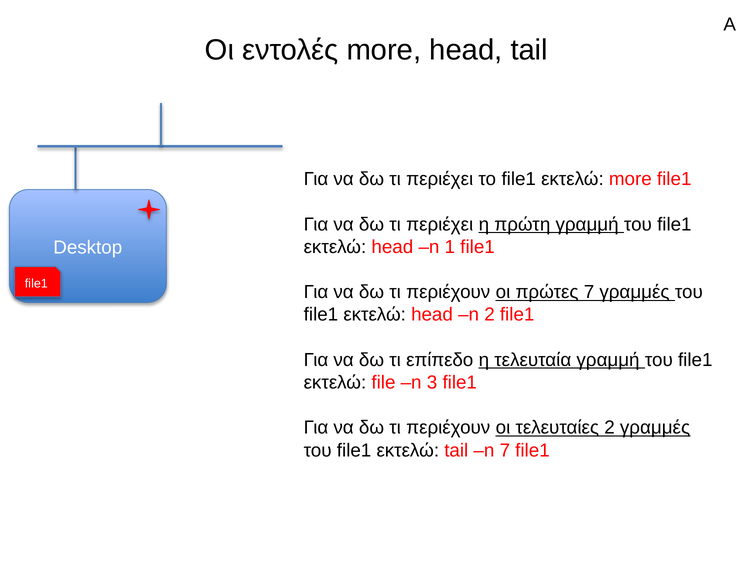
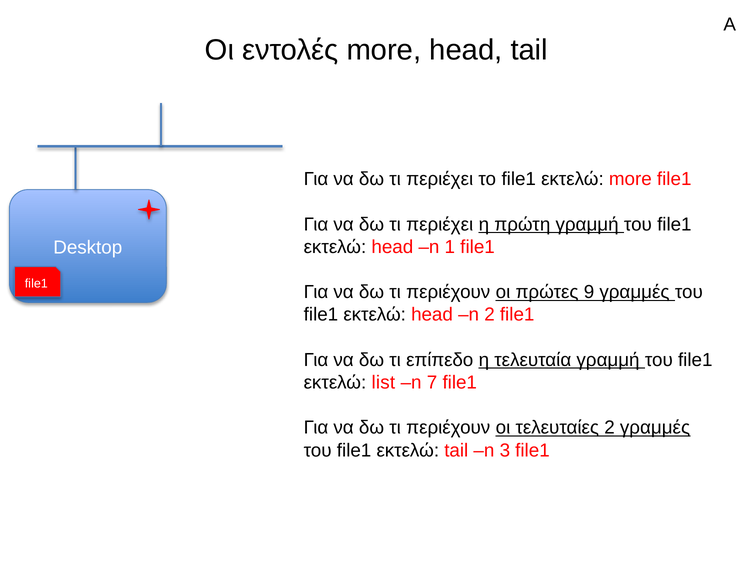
πρώτες 7: 7 -> 9
file: file -> list
3: 3 -> 7
n 7: 7 -> 3
